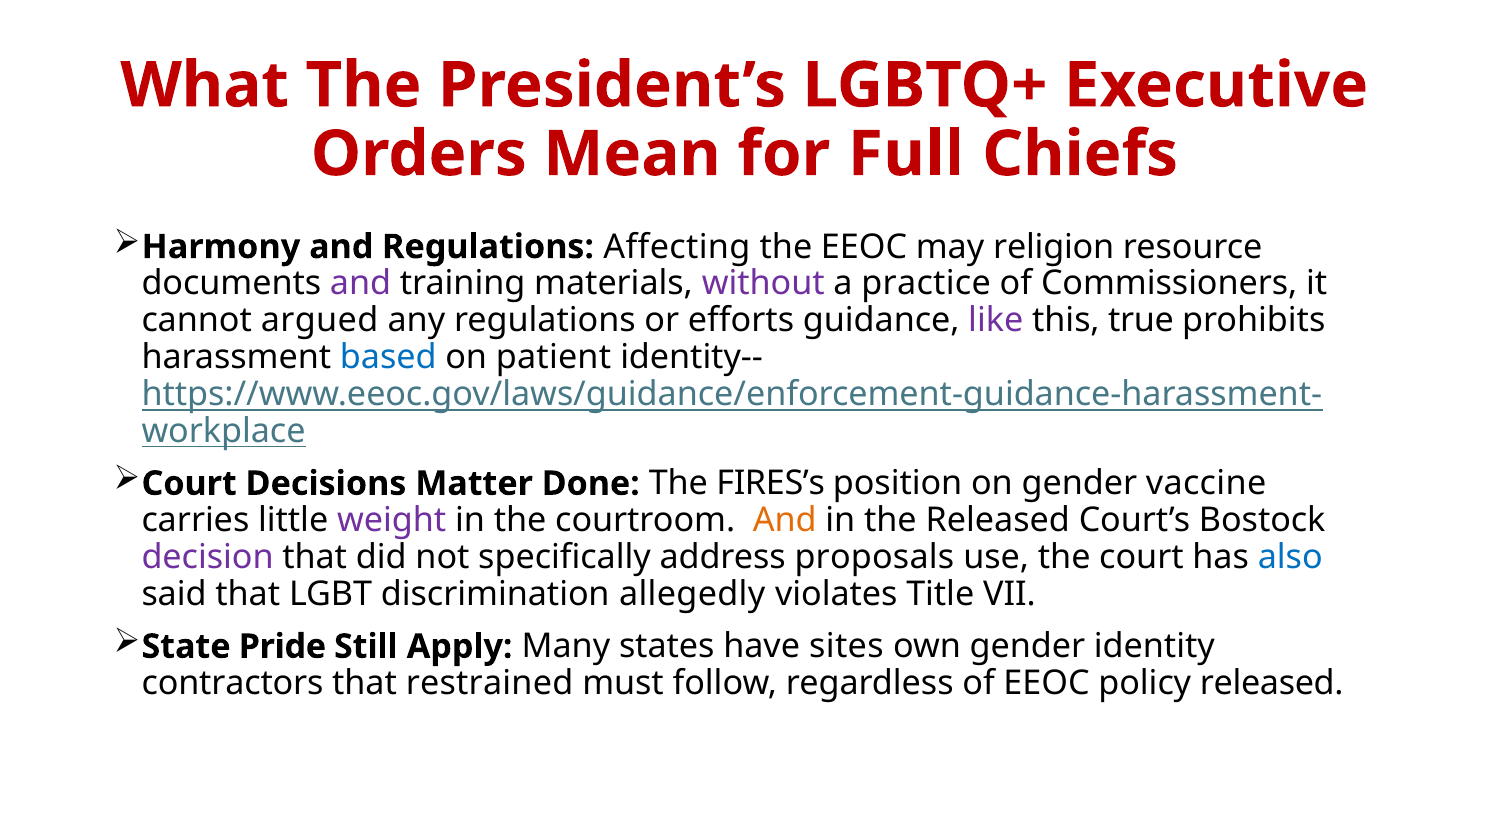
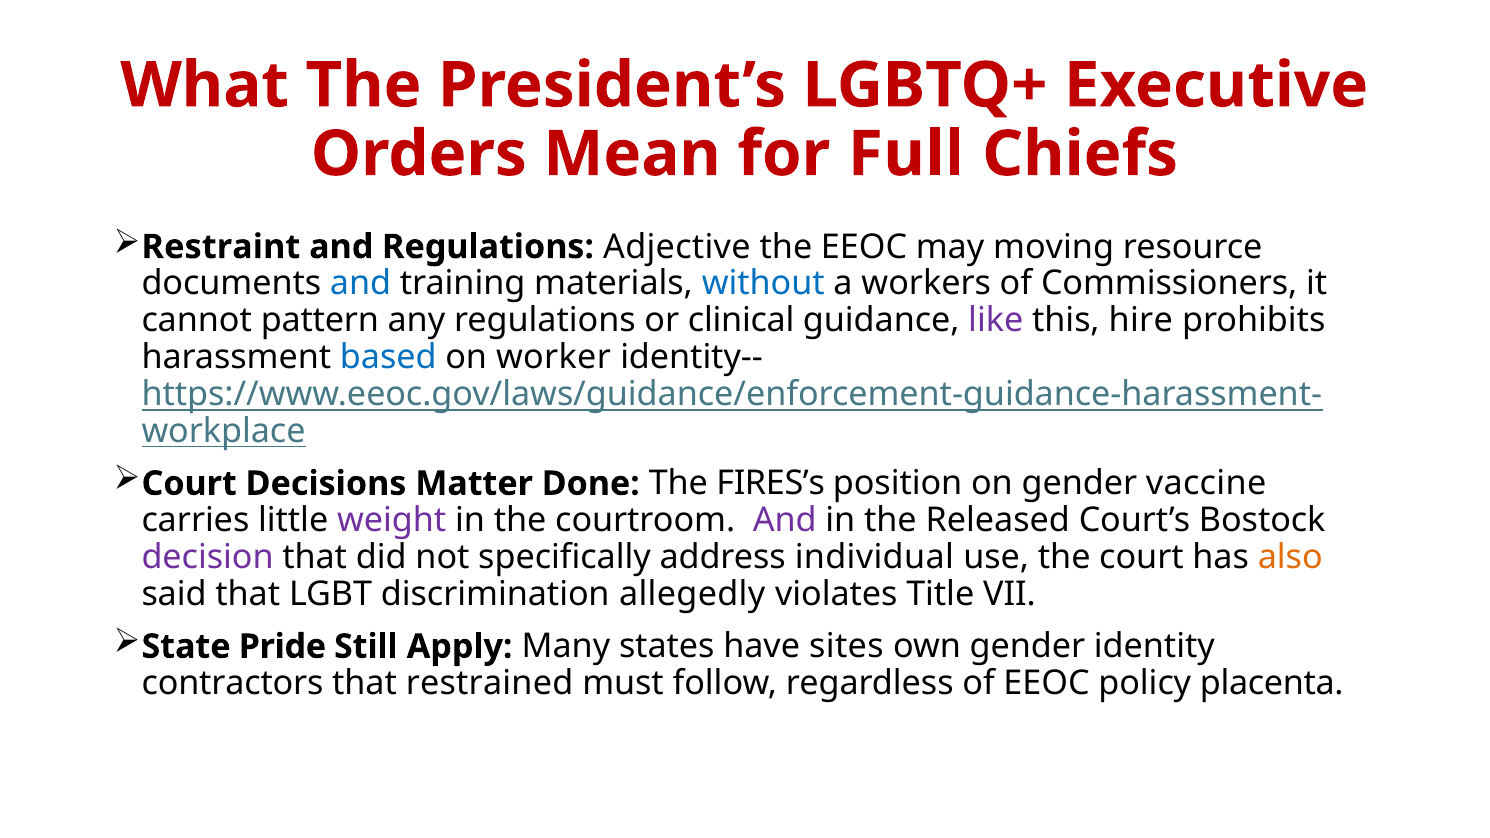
Harmony: Harmony -> Restraint
Affecting: Affecting -> Adjective
religion: religion -> moving
and at (361, 284) colour: purple -> blue
without colour: purple -> blue
practice: practice -> workers
argued: argued -> pattern
efforts: efforts -> clinical
true: true -> hire
patient: patient -> worker
And at (785, 521) colour: orange -> purple
proposals: proposals -> individual
also colour: blue -> orange
policy released: released -> placenta
